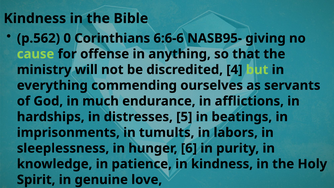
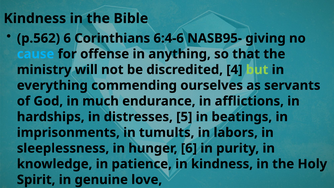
p.562 0: 0 -> 6
6:6-6: 6:6-6 -> 6:4-6
cause colour: light green -> light blue
